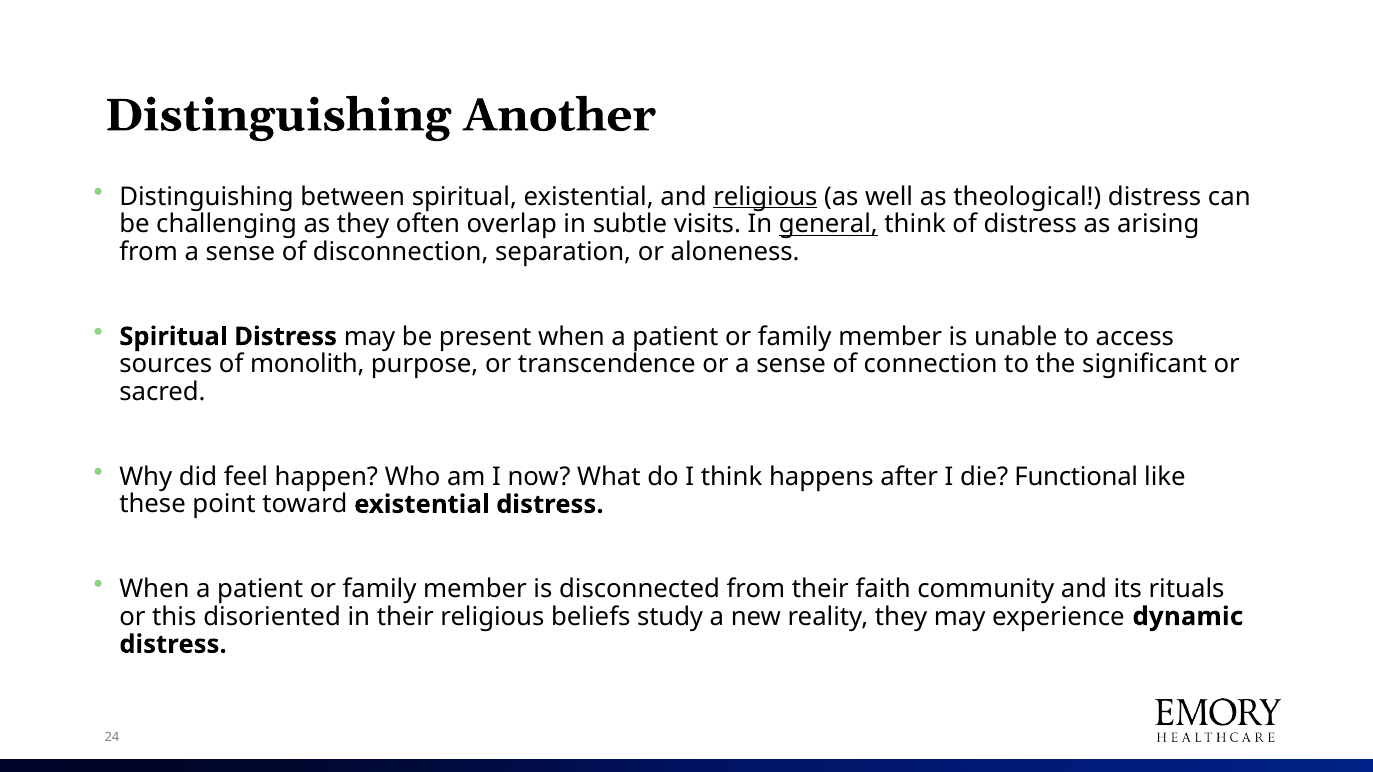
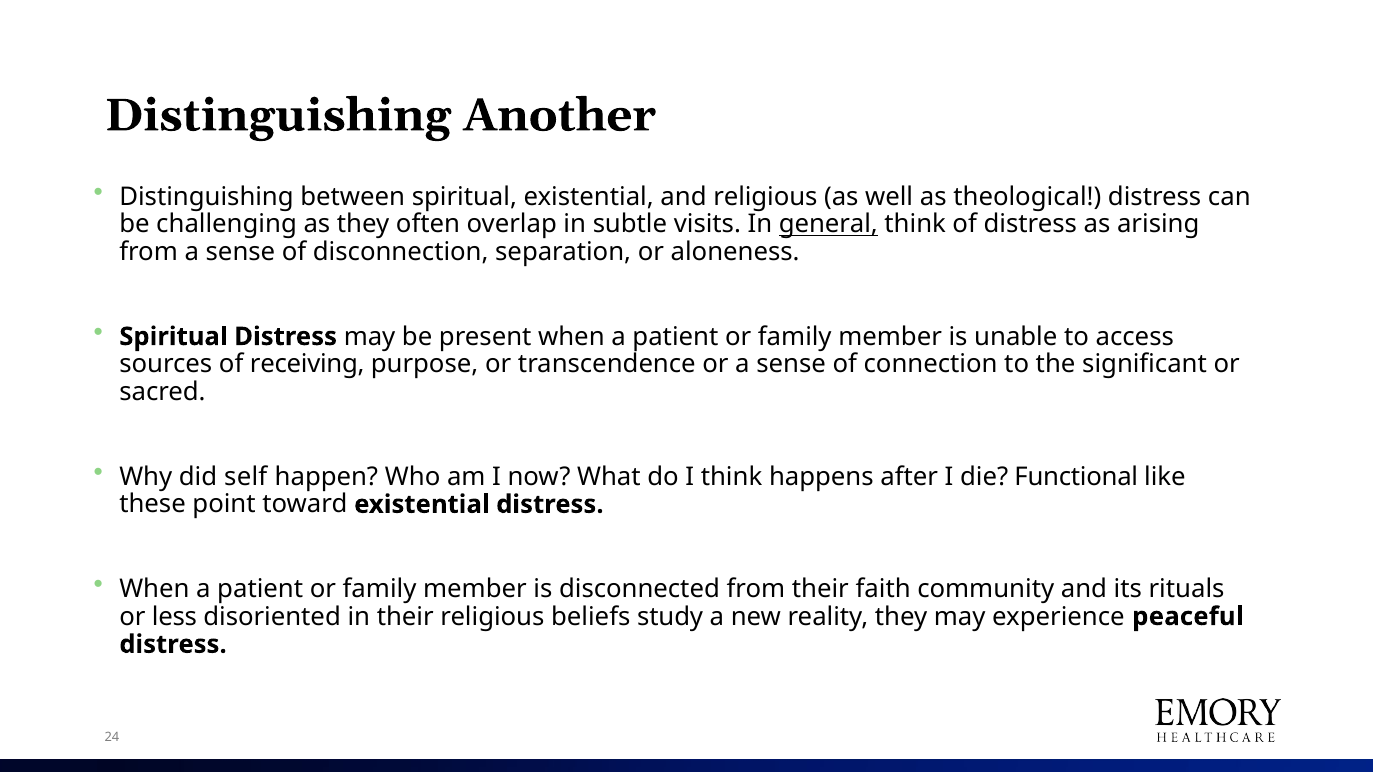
religious at (765, 197) underline: present -> none
monolith: monolith -> receiving
feel: feel -> self
this: this -> less
dynamic: dynamic -> peaceful
